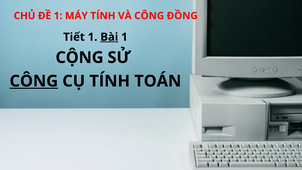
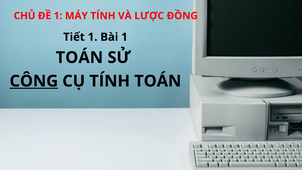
VÀ CÔNG: CÔNG -> LƯỢC
Bài underline: present -> none
CỘNG at (80, 58): CỘNG -> TOÁN
